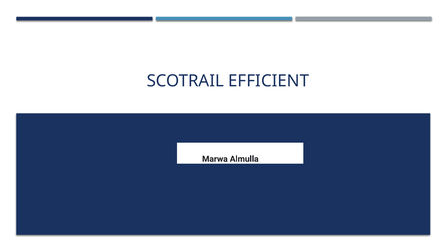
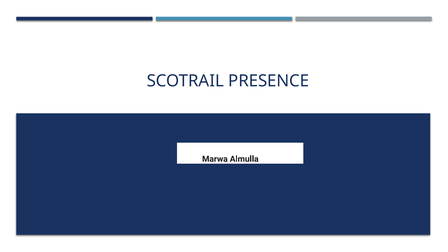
EFFICIENT: EFFICIENT -> PRESENCE
